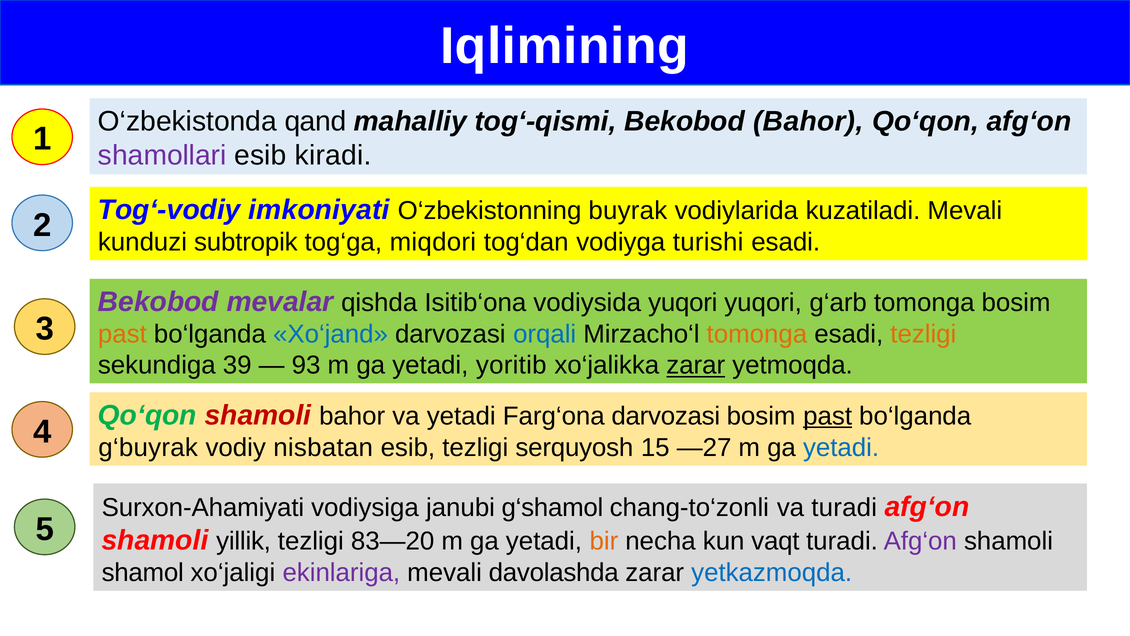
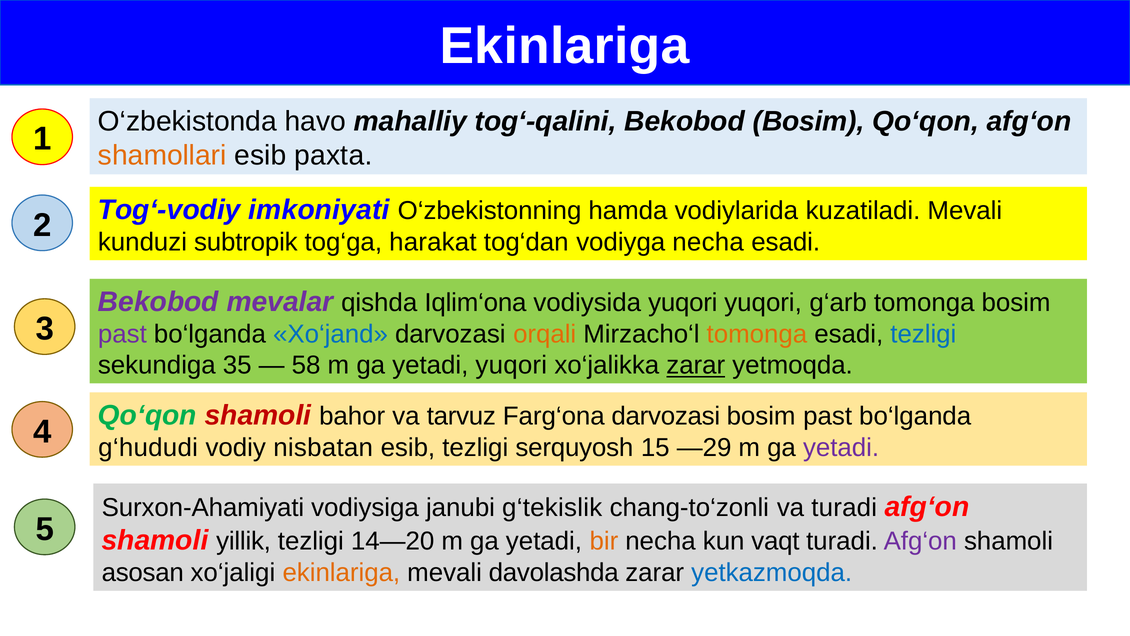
Iqlimining at (565, 46): Iqlimining -> Ekinlariga
qand: qand -> havo
tog‘-qismi: tog‘-qismi -> tog‘-qalini
Bekobod Bahor: Bahor -> Bosim
shamollari colour: purple -> orange
kiradi: kiradi -> paxta
buyrak: buyrak -> hamda
miqdori: miqdori -> harakat
vodiyga turishi: turishi -> necha
Isitib‘ona: Isitib‘ona -> Iqlim‘ona
past at (122, 334) colour: orange -> purple
orqali colour: blue -> orange
tezligi at (923, 334) colour: orange -> blue
39: 39 -> 35
93: 93 -> 58
yetadi yoritib: yoritib -> yuqori
va yetadi: yetadi -> tarvuz
past at (828, 416) underline: present -> none
g‘buyrak: g‘buyrak -> g‘hududi
—27: —27 -> —29
yetadi at (841, 447) colour: blue -> purple
g‘shamol: g‘shamol -> g‘tekislik
83—20: 83—20 -> 14—20
shamol: shamol -> asosan
ekinlariga at (341, 573) colour: purple -> orange
